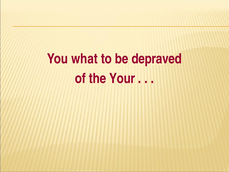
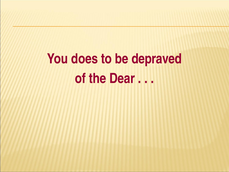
what: what -> does
Your: Your -> Dear
